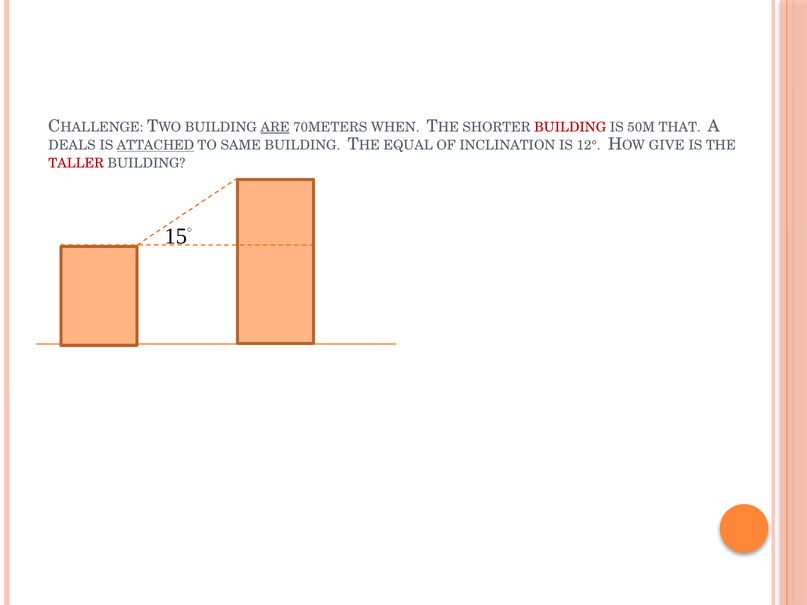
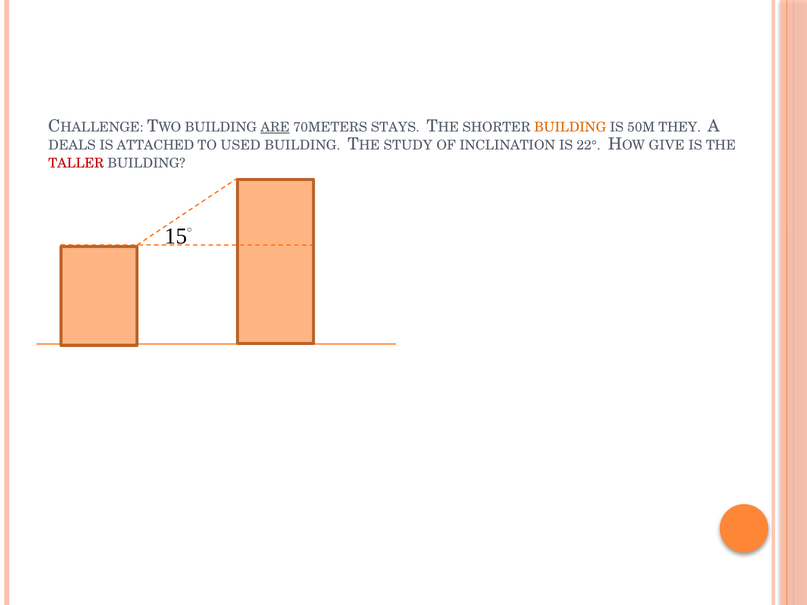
WHEN: WHEN -> STAYS
BUILDING at (570, 127) colour: red -> orange
THAT: THAT -> THEY
ATTACHED underline: present -> none
SAME: SAME -> USED
EQUAL: EQUAL -> STUDY
12°: 12° -> 22°
